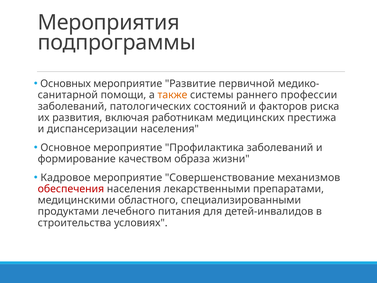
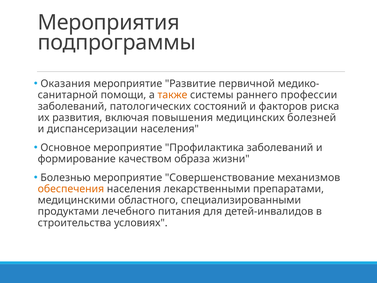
Основных: Основных -> Оказания
работникам: работникам -> повышения
престижа: престижа -> болезней
Кадровое: Кадровое -> Болезнью
обеспечения colour: red -> orange
